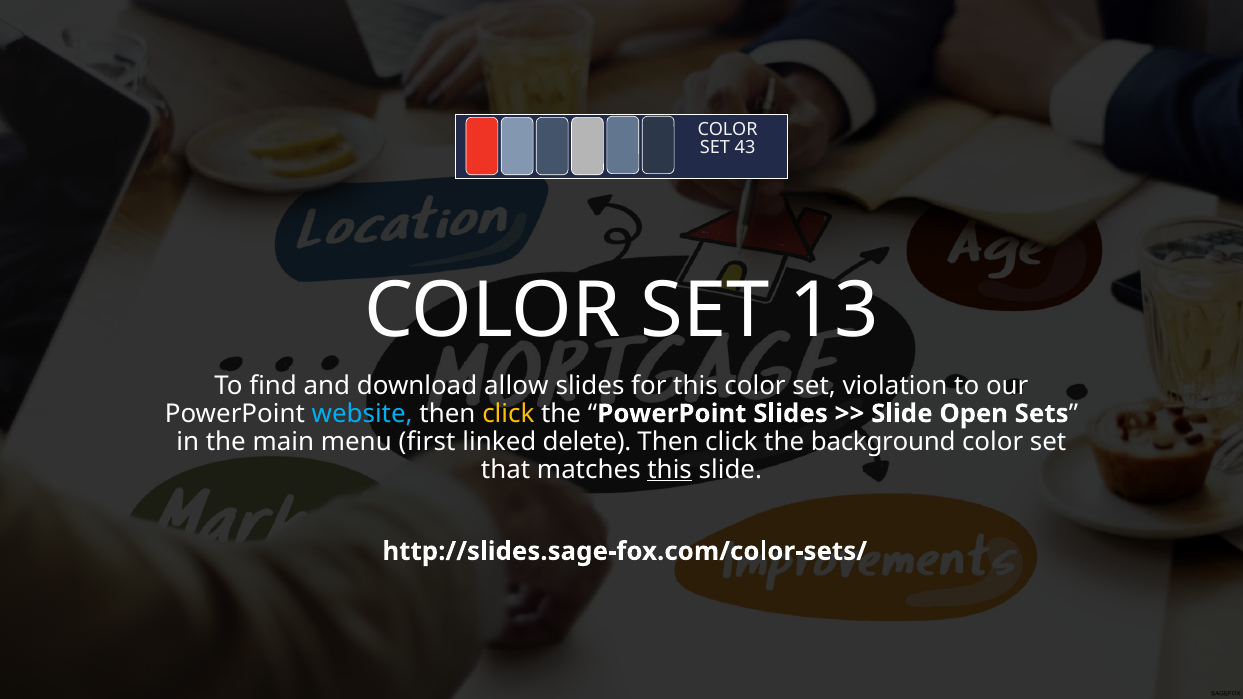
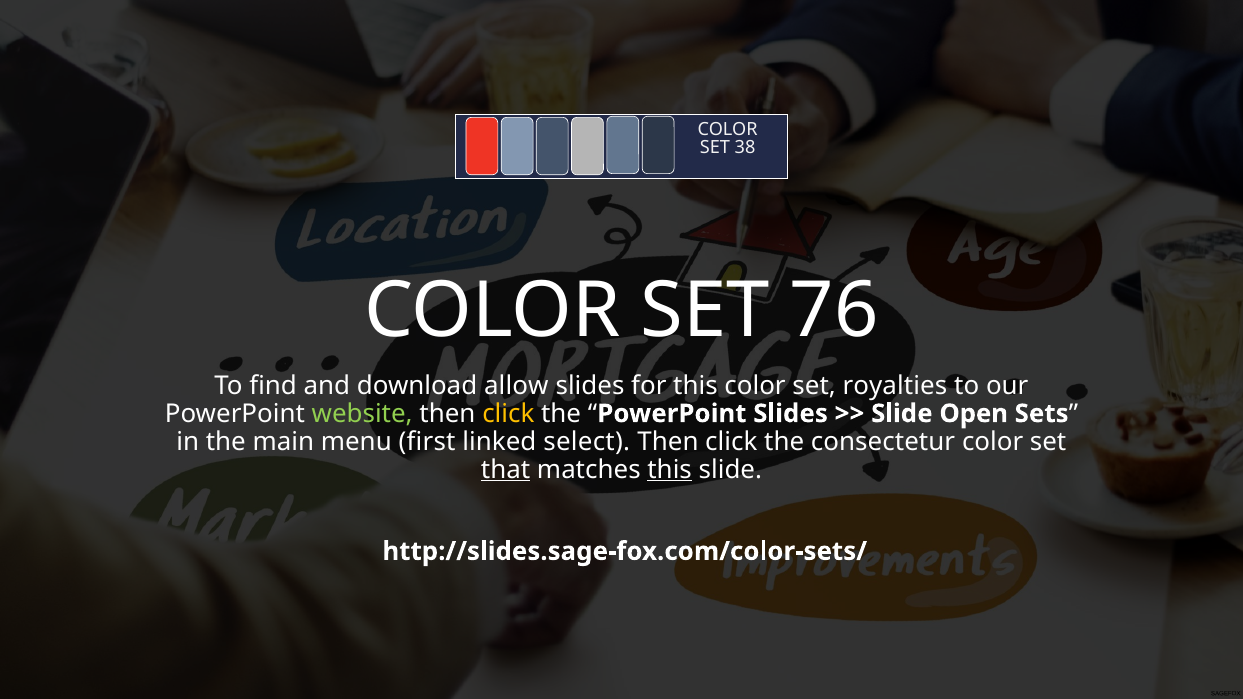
43: 43 -> 38
13: 13 -> 76
violation: violation -> royalties
website colour: light blue -> light green
delete: delete -> select
background: background -> consectetur
that underline: none -> present
